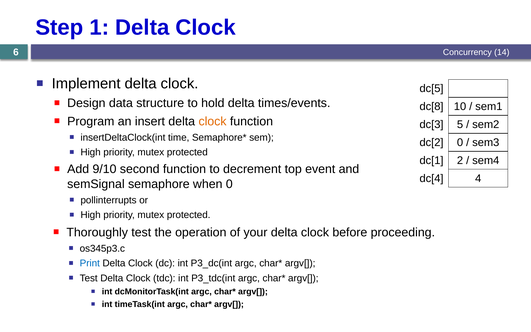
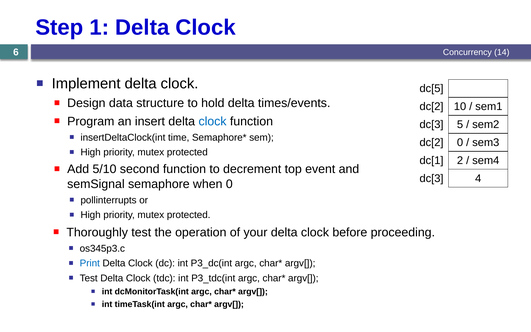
dc[8 at (432, 107): dc[8 -> dc[2
clock at (213, 121) colour: orange -> blue
9/10: 9/10 -> 5/10
dc[4 at (432, 178): dc[4 -> dc[3
